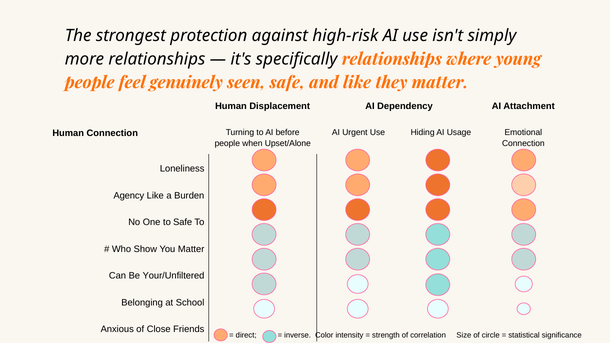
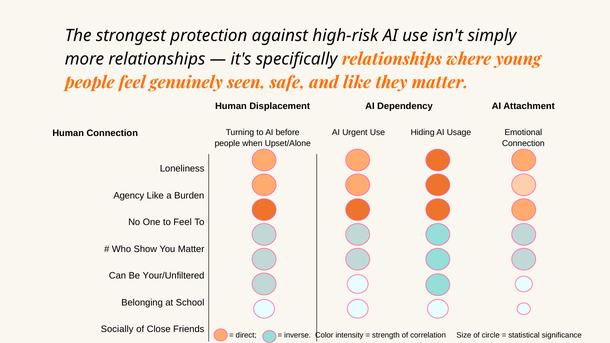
to Safe: Safe -> Feel
Anxious: Anxious -> Socially
